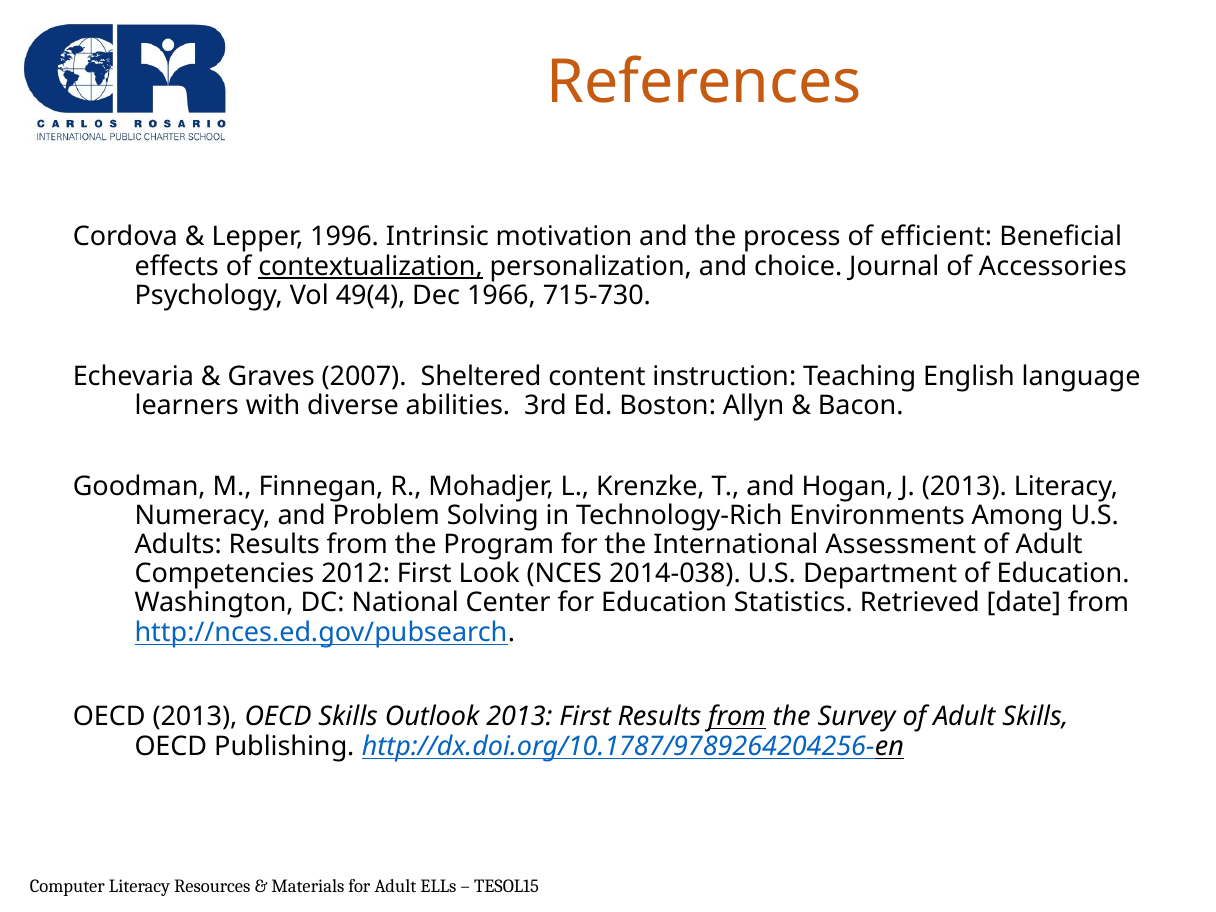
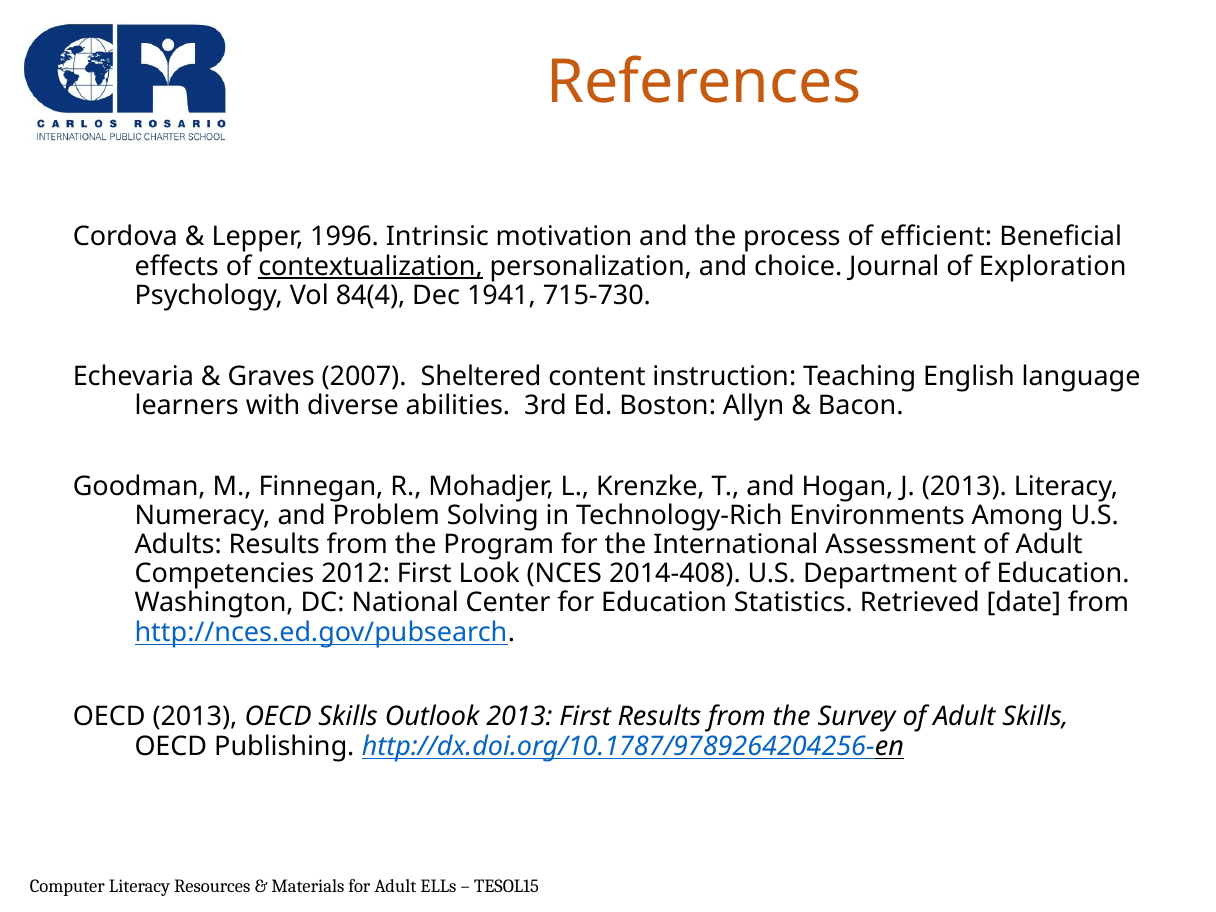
Accessories: Accessories -> Exploration
49(4: 49(4 -> 84(4
1966: 1966 -> 1941
2014-038: 2014-038 -> 2014-408
from at (737, 717) underline: present -> none
